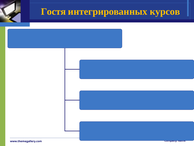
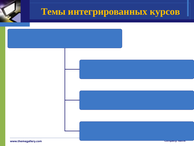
Гостя: Гостя -> Темы
